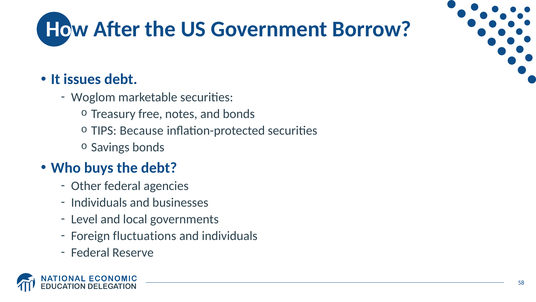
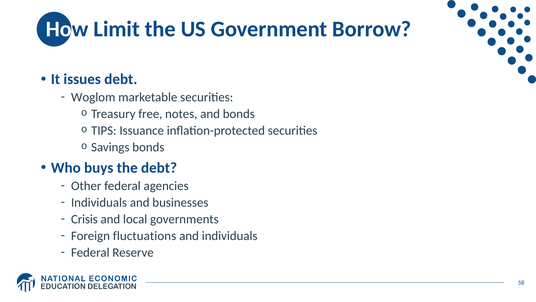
After: After -> Limit
Because: Because -> Issuance
Level: Level -> Crisis
